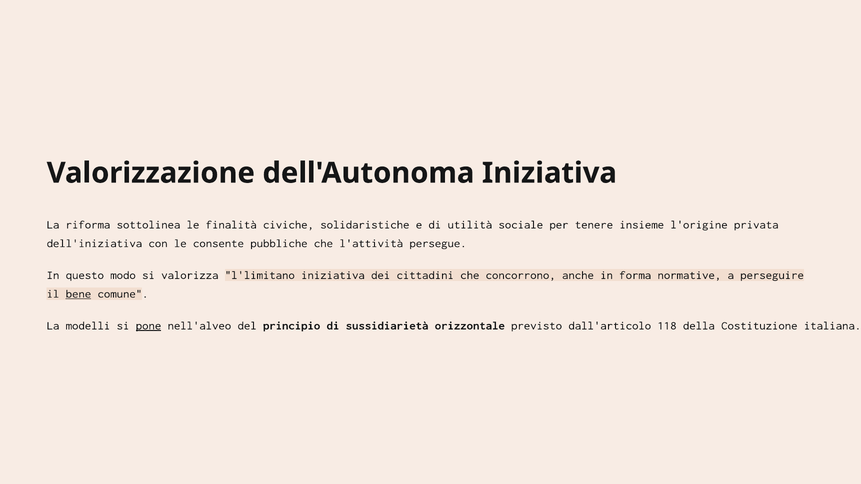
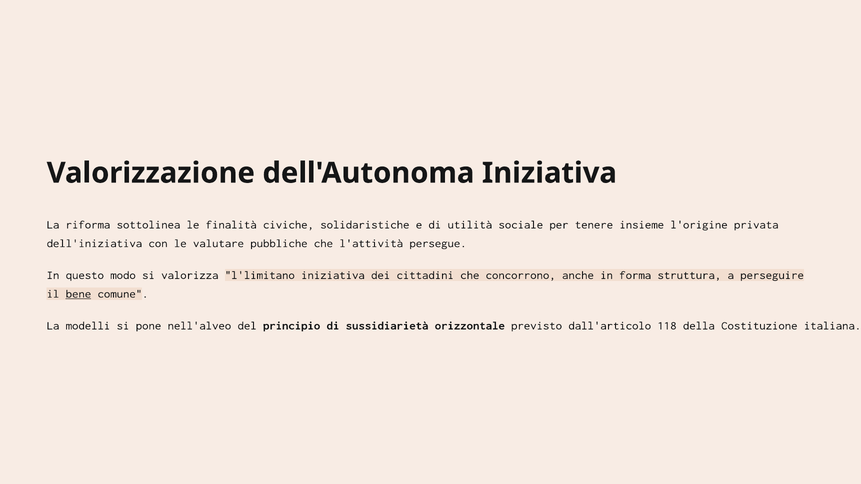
consente: consente -> valutare
normative: normative -> struttura
pone underline: present -> none
